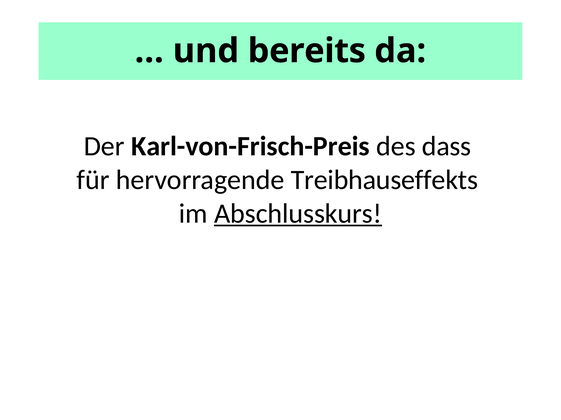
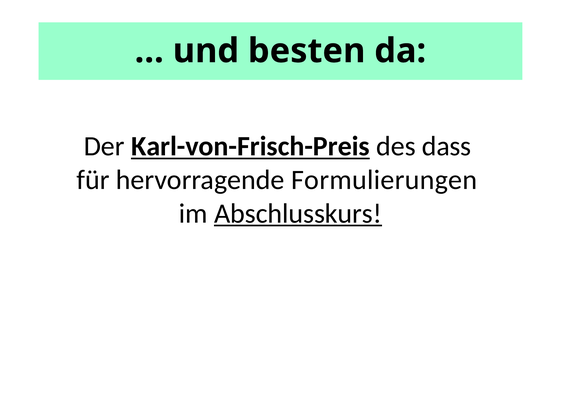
bereits: bereits -> besten
Karl-von-Frisch-Preis underline: none -> present
Treibhauseffekts: Treibhauseffekts -> Formulierungen
